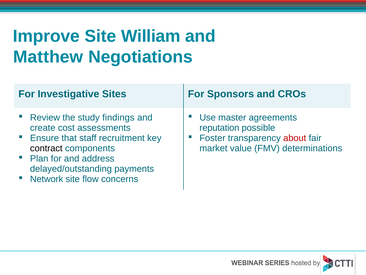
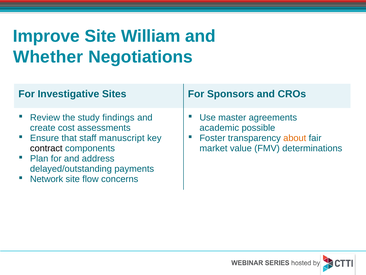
Matthew: Matthew -> Whether
reputation: reputation -> academic
recruitment: recruitment -> manuscript
about colour: red -> orange
